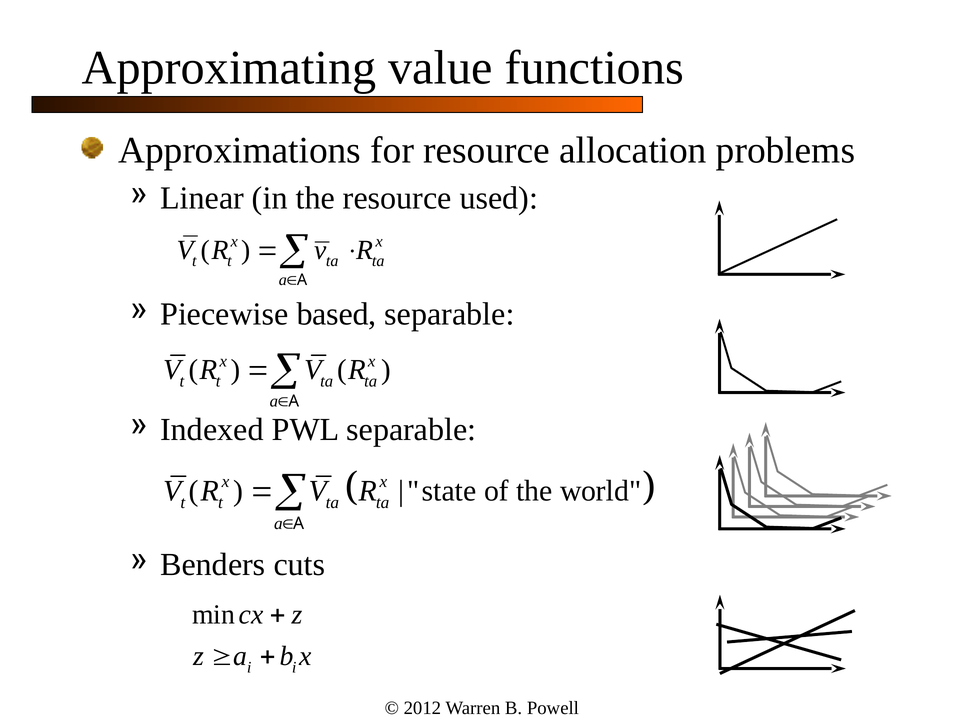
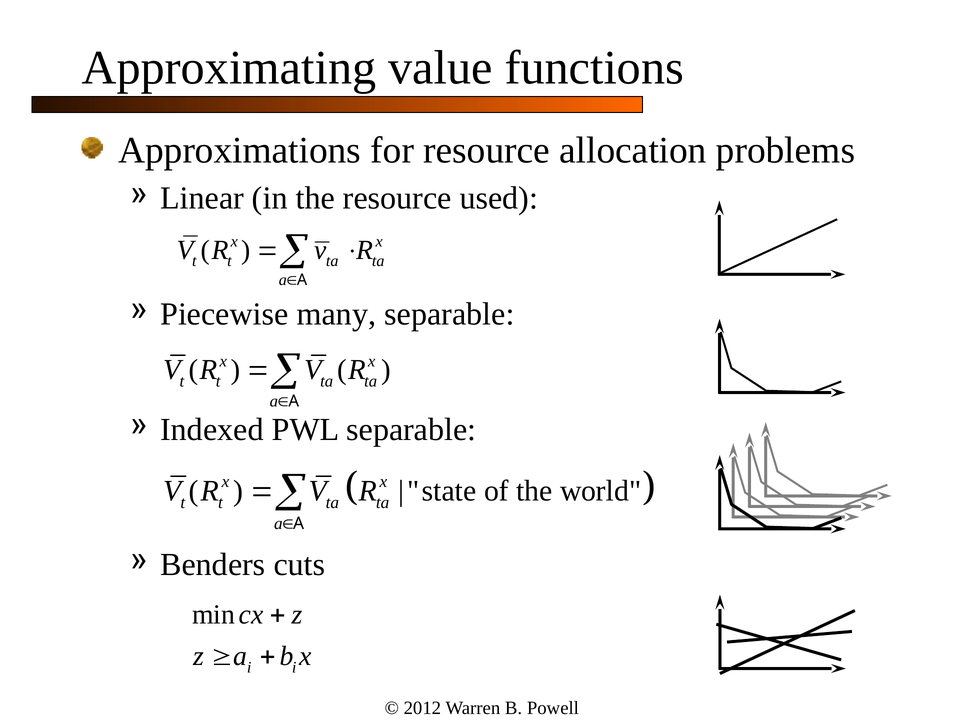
based: based -> many
